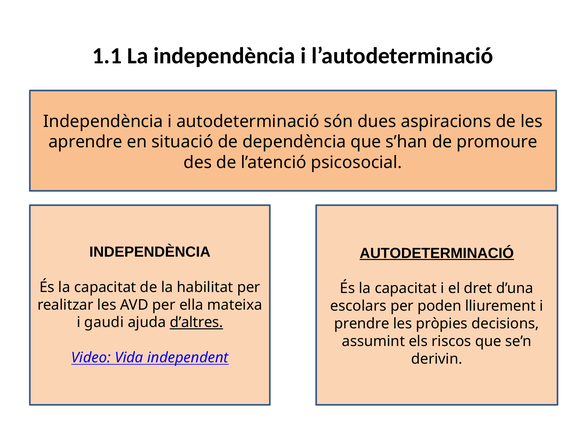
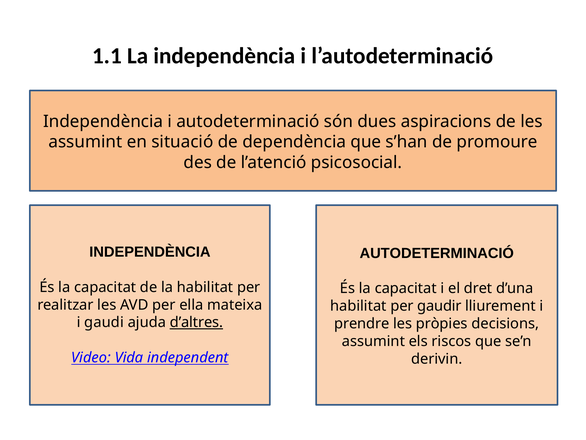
aprendre at (85, 142): aprendre -> assumint
AUTODETERMINACIÓ at (437, 253) underline: present -> none
escolars at (358, 306): escolars -> habilitat
poden: poden -> gaudir
